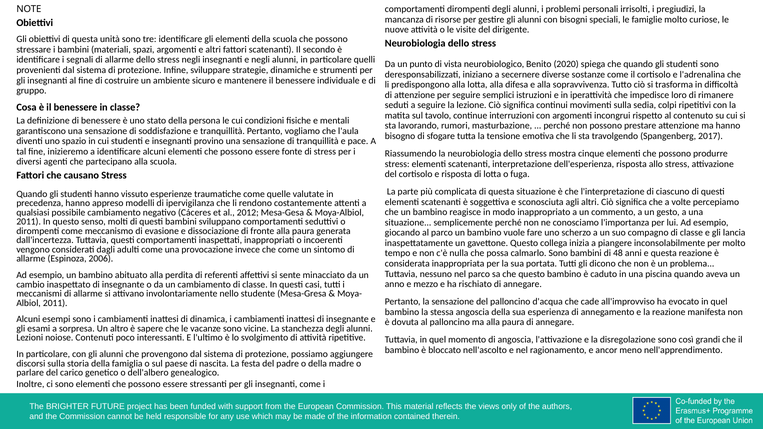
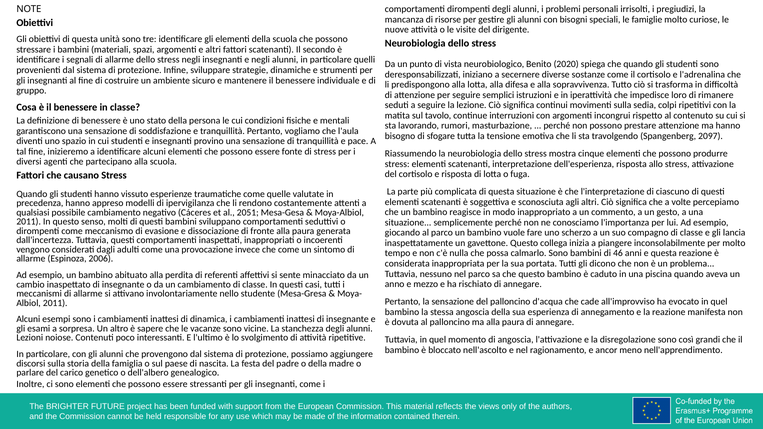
2017: 2017 -> 2097
2012: 2012 -> 2051
48: 48 -> 46
